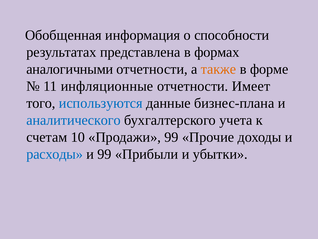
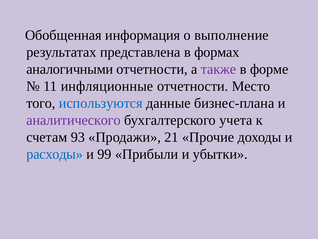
способности: способности -> выполнение
также colour: orange -> purple
Имеет: Имеет -> Место
аналитического colour: blue -> purple
10: 10 -> 93
Продажи 99: 99 -> 21
